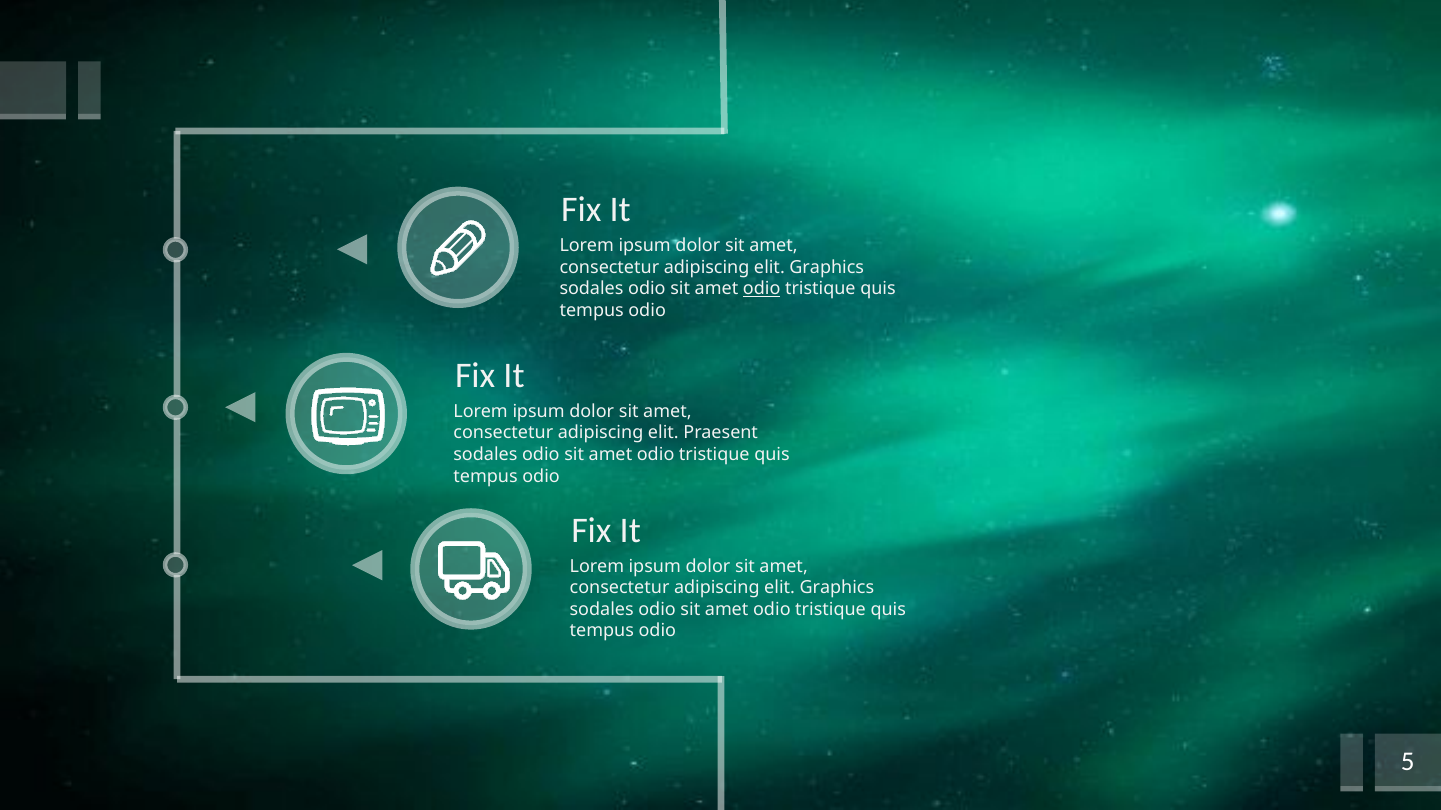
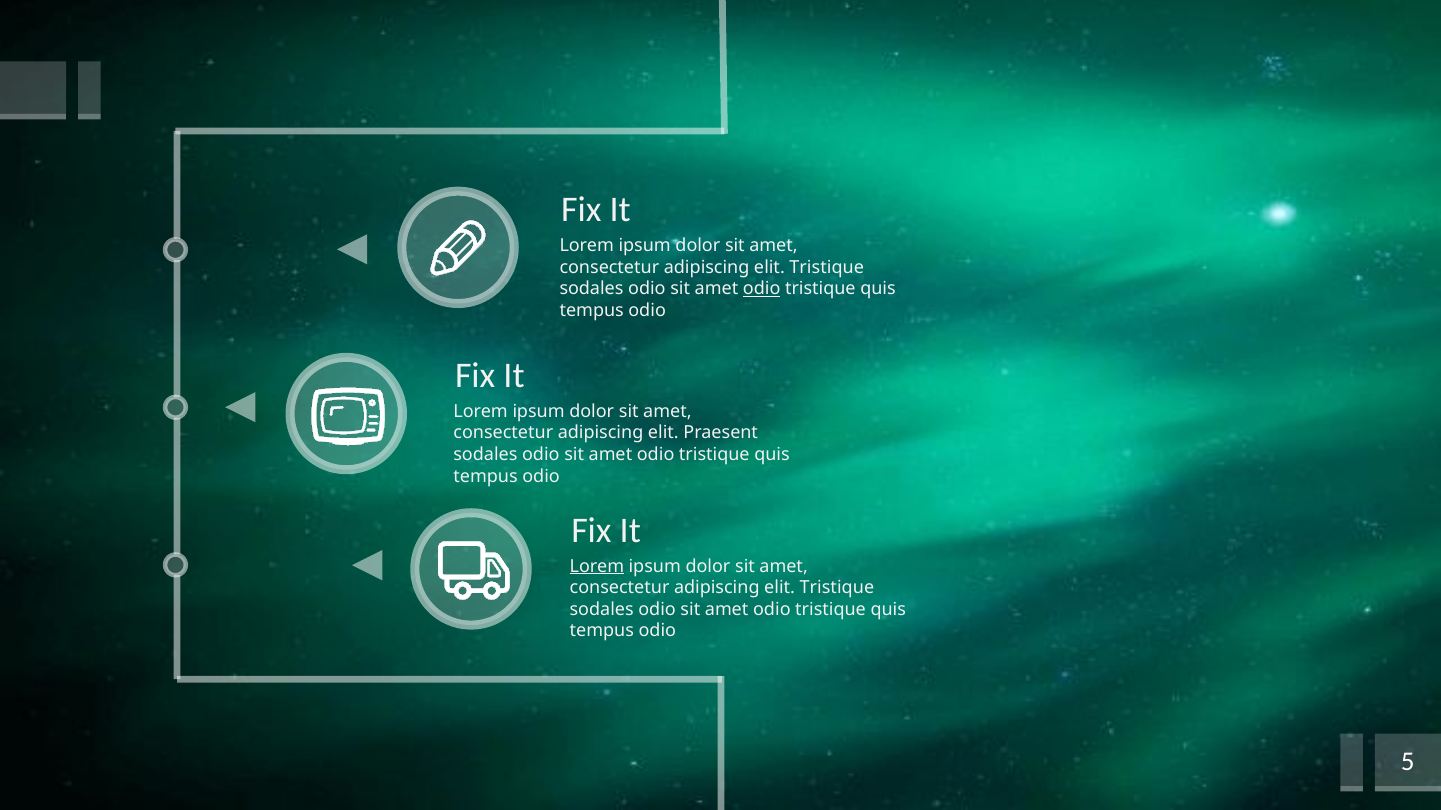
Graphics at (827, 267): Graphics -> Tristique
Lorem at (597, 566) underline: none -> present
Graphics at (837, 588): Graphics -> Tristique
